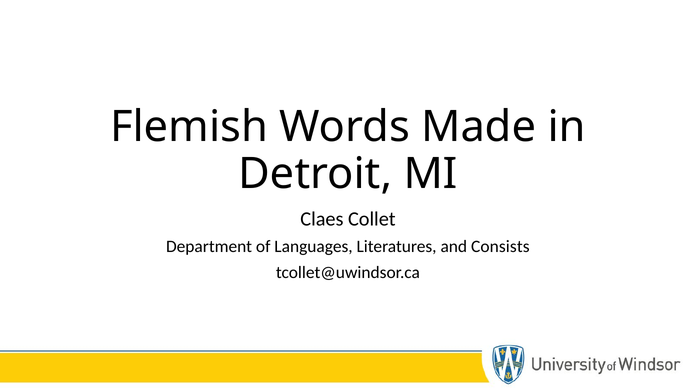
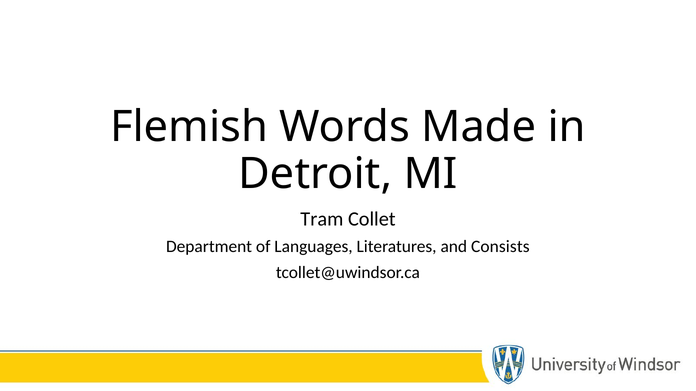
Claes: Claes -> Tram
